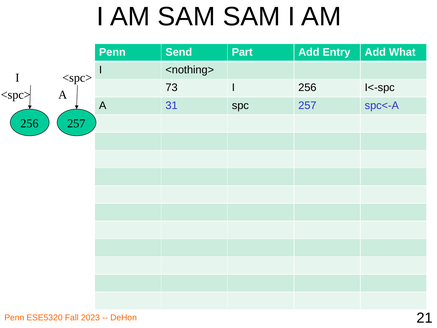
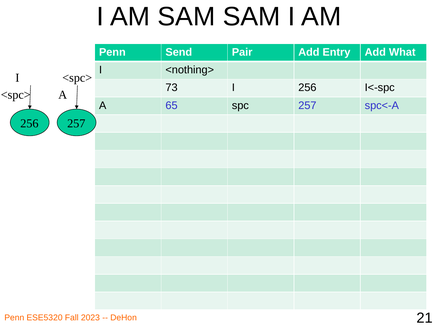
Part: Part -> Pair
31: 31 -> 65
